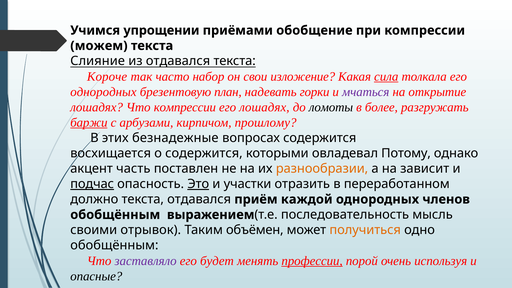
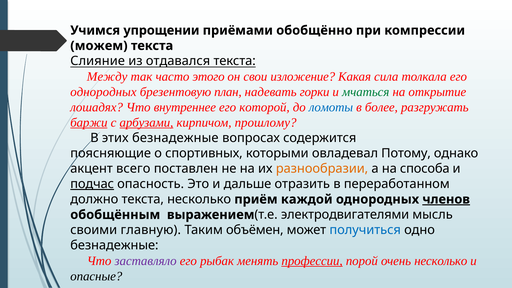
обобщение: обобщение -> обобщённо
Короче: Короче -> Между
набор: набор -> этого
сила underline: present -> none
мчаться colour: purple -> green
Что компрессии: компрессии -> внутреннее
его лошадях: лошадях -> которой
ломоты colour: black -> blue
арбузами underline: none -> present
восхищается: восхищается -> поясняющие
о содержится: содержится -> спортивных
часть: часть -> всего
зависит: зависит -> способа
Это underline: present -> none
участки: участки -> дальше
текста отдавался: отдавался -> несколько
членов underline: none -> present
последовательность: последовательность -> электродвигателями
отрывок: отрывок -> главную
получиться colour: orange -> blue
обобщённым at (114, 245): обобщённым -> безнадежные
будет: будет -> рыбак
очень используя: используя -> несколько
